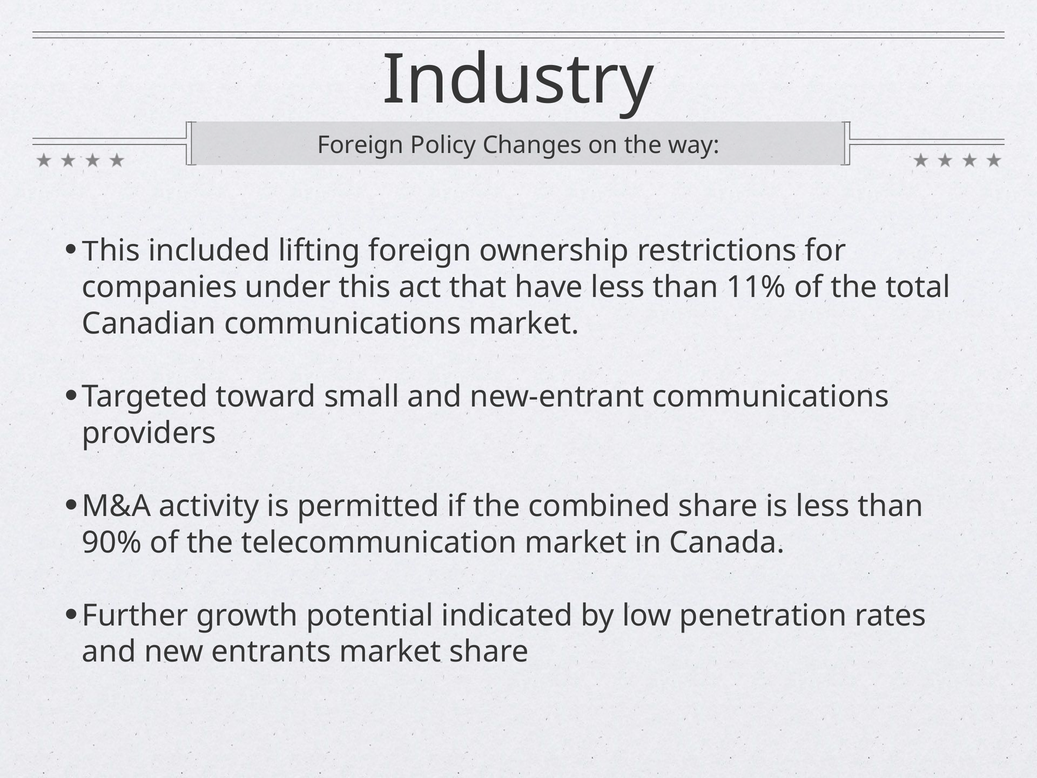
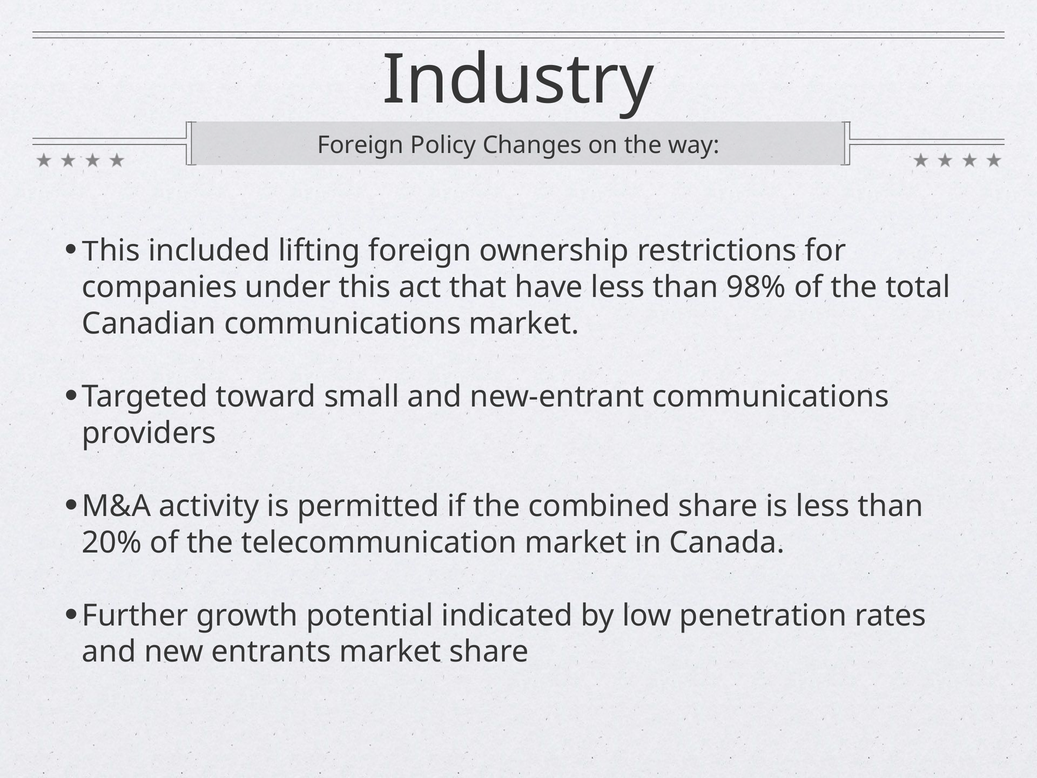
11%: 11% -> 98%
90%: 90% -> 20%
